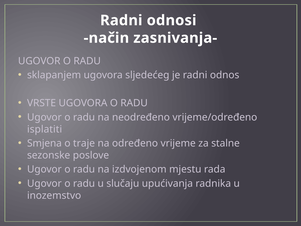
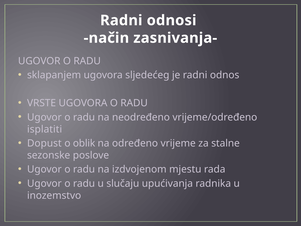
Smjena: Smjena -> Dopust
traje: traje -> oblik
